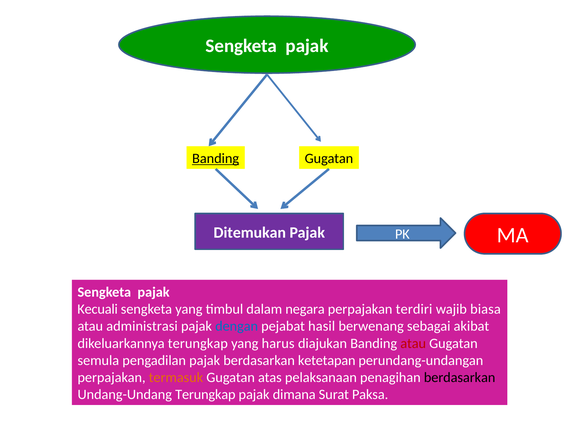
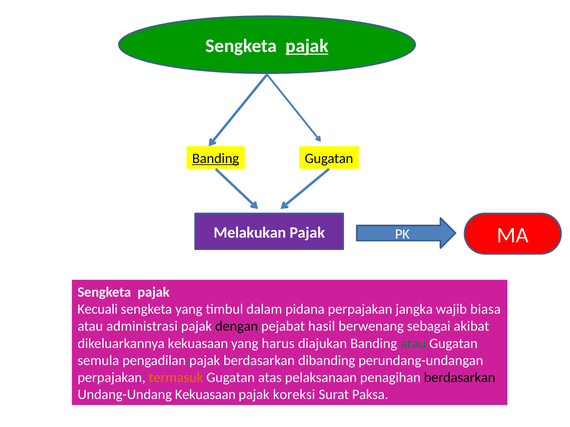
pajak at (307, 46) underline: none -> present
Ditemukan: Ditemukan -> Melakukan
negara: negara -> pidana
terdiri: terdiri -> jangka
dengan colour: blue -> black
dikeluarkannya terungkap: terungkap -> kekuasaan
atau at (413, 344) colour: red -> green
ketetapan: ketetapan -> dibanding
Undang-Undang Terungkap: Terungkap -> Kekuasaan
dimana: dimana -> koreksi
